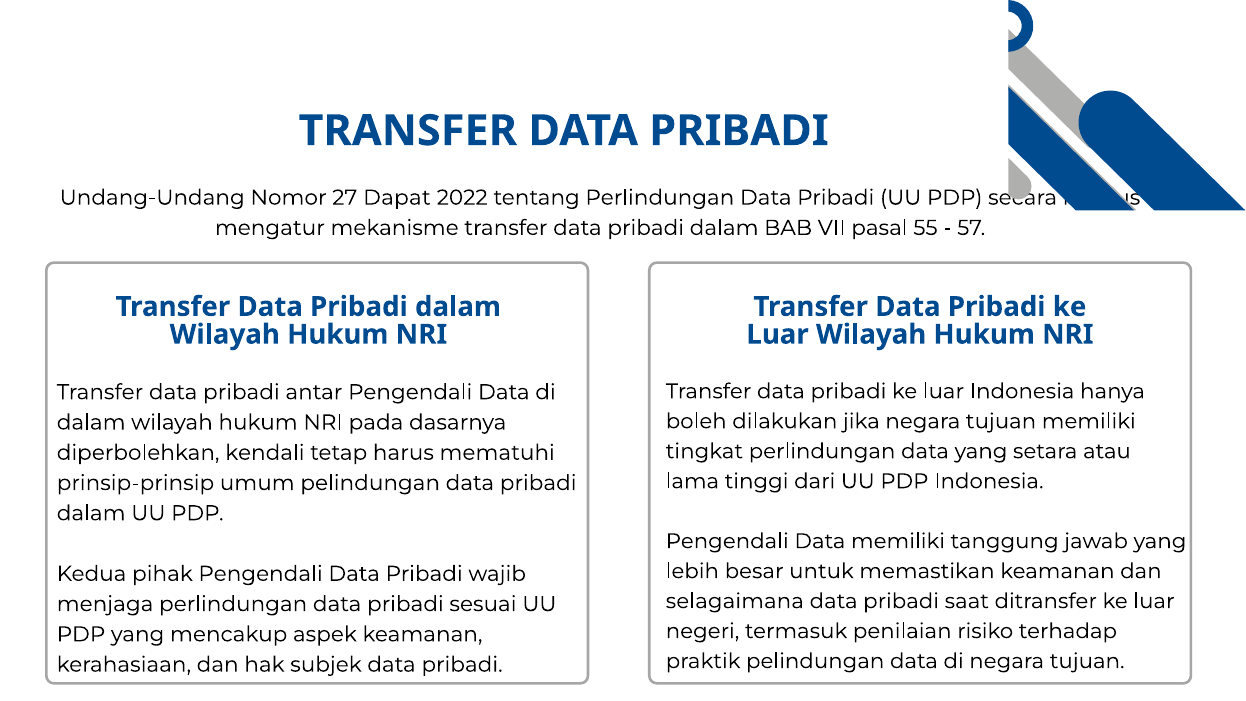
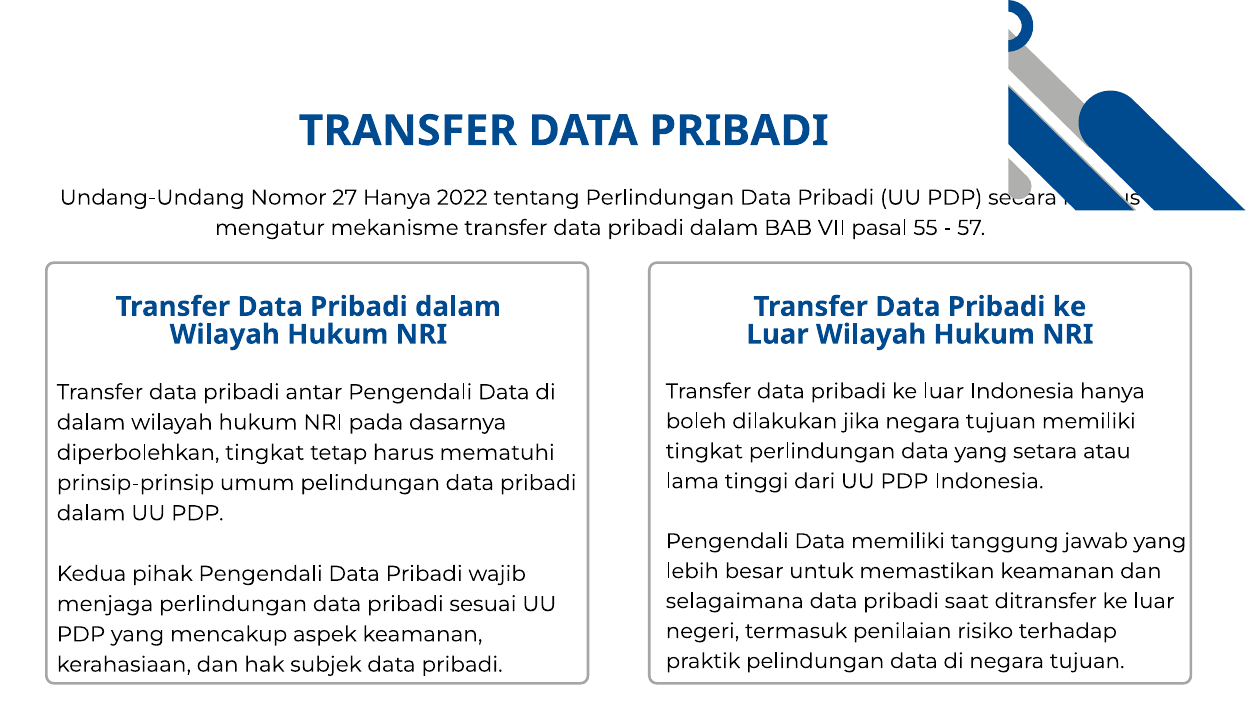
27 Dapat: Dapat -> Hanya
diperbolehkan kendali: kendali -> tingkat
